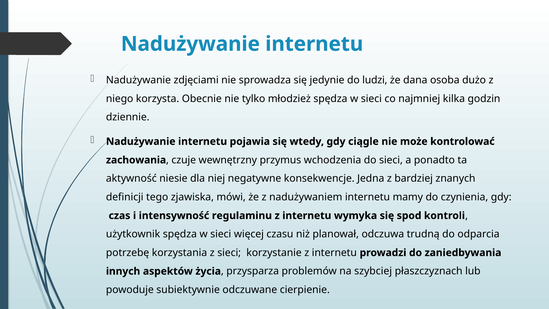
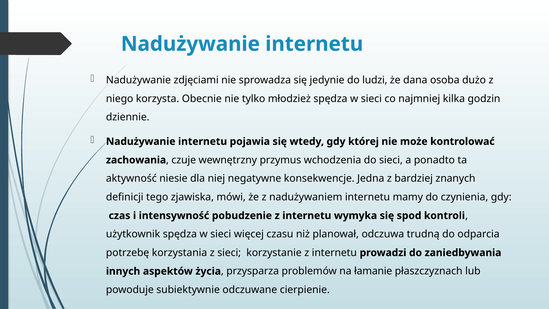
ciągle: ciągle -> której
regulaminu: regulaminu -> pobudzenie
szybciej: szybciej -> łamanie
